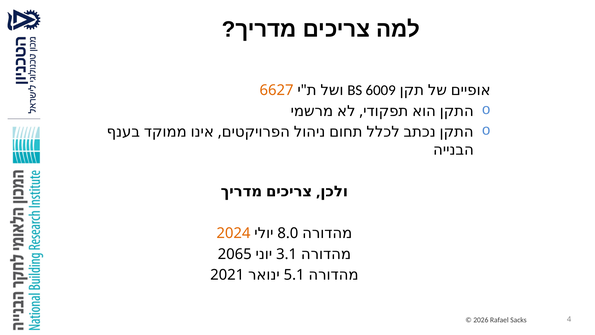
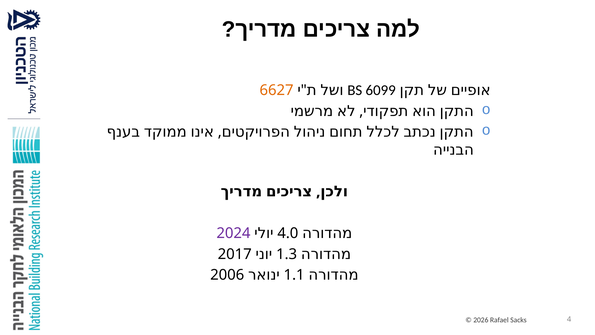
6009: 6009 -> 6099
2024 colour: orange -> purple
8.0: 8.0 -> 4.0
2065: 2065 -> 2017
3.1: 3.1 -> 1.3
2021: 2021 -> 2006
5.1: 5.1 -> 1.1
